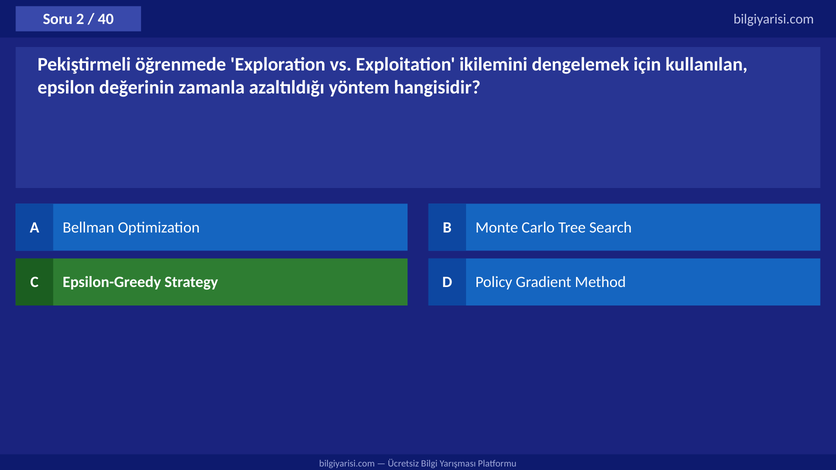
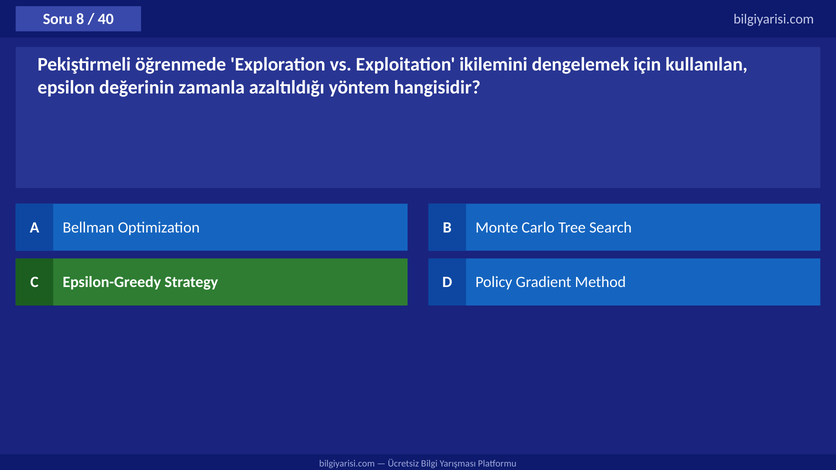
2: 2 -> 8
